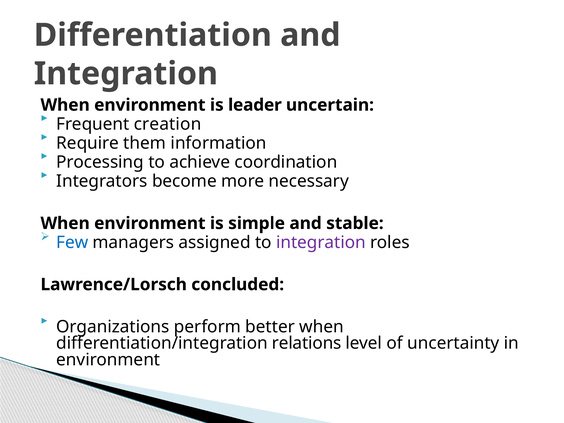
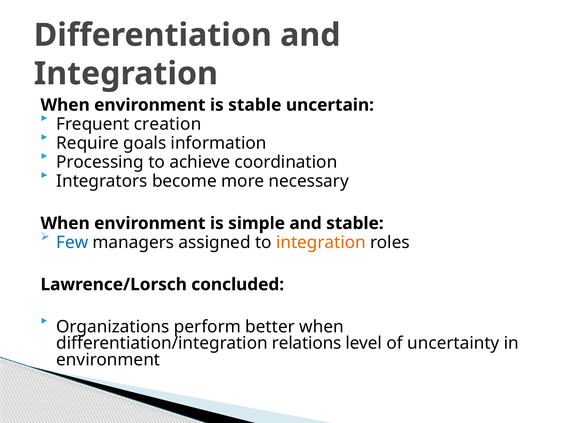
is leader: leader -> stable
them: them -> goals
integration at (321, 242) colour: purple -> orange
